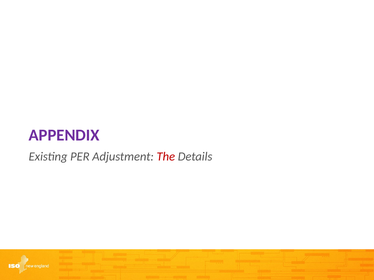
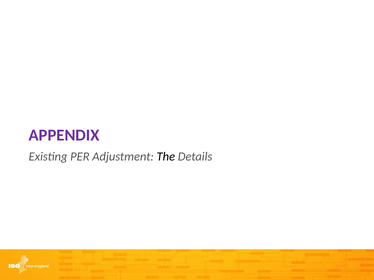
The colour: red -> black
